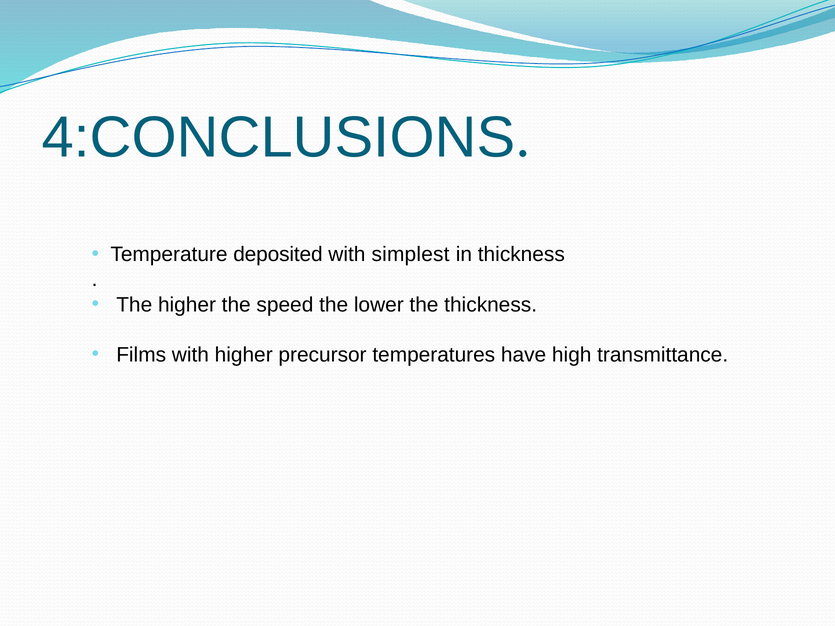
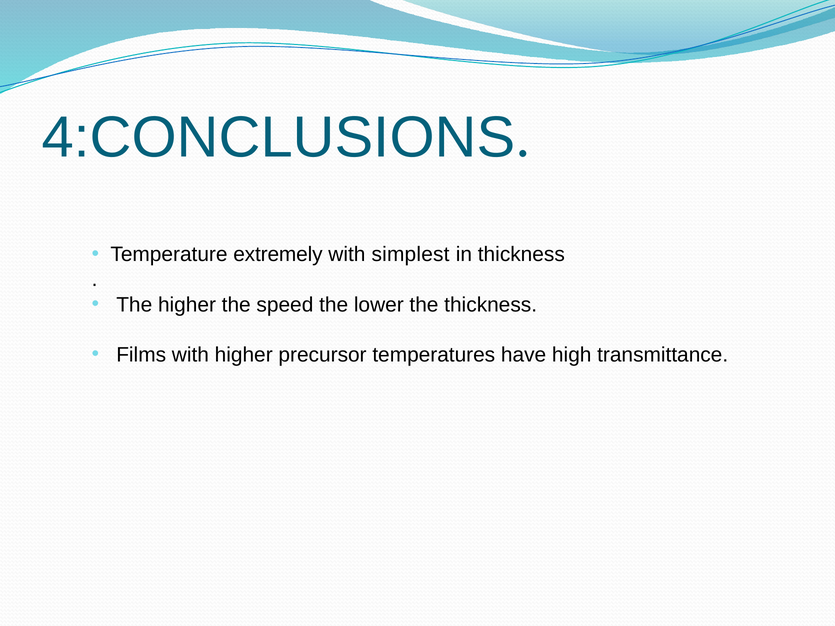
deposited: deposited -> extremely
